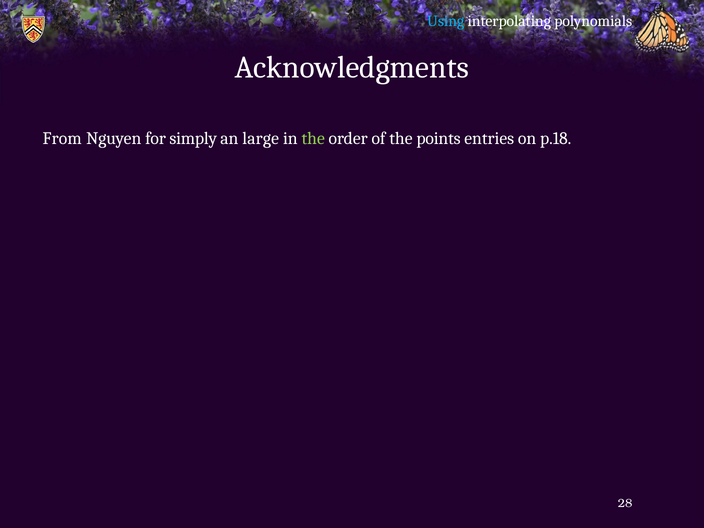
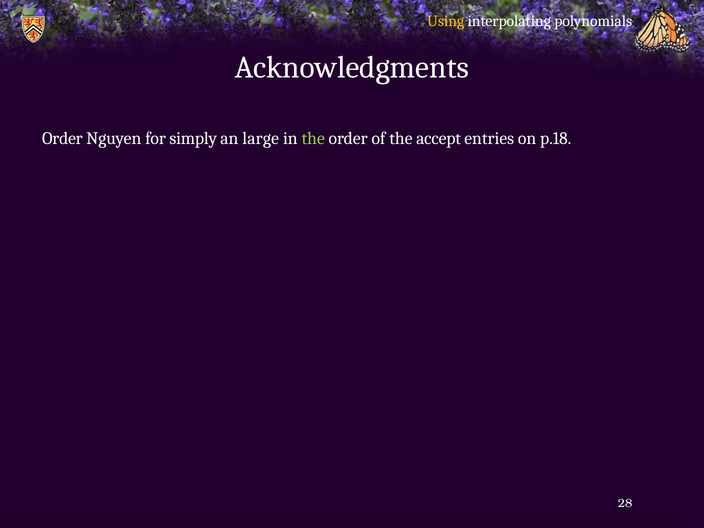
Using colour: light blue -> yellow
From at (62, 139): From -> Order
points: points -> accept
